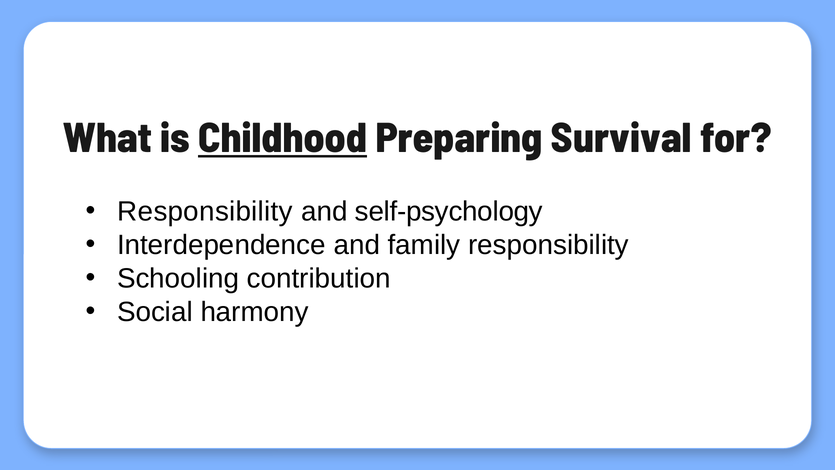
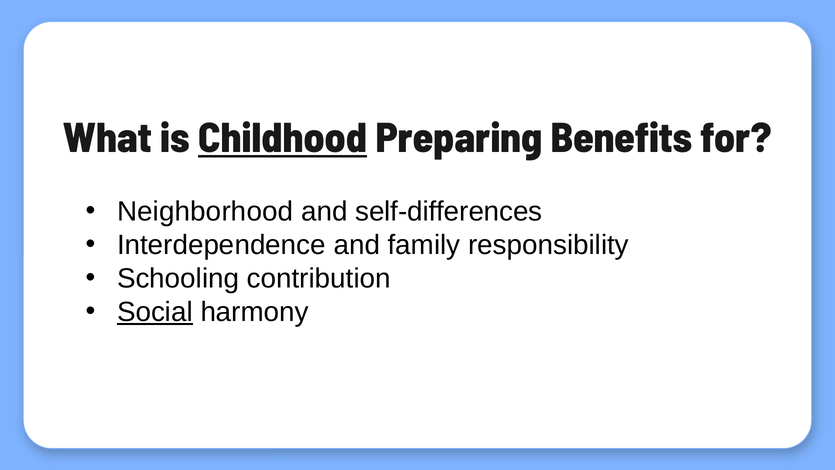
Survival: Survival -> Benefits
Responsibility at (205, 212): Responsibility -> Neighborhood
self-psychology: self-psychology -> self-differences
Social underline: none -> present
